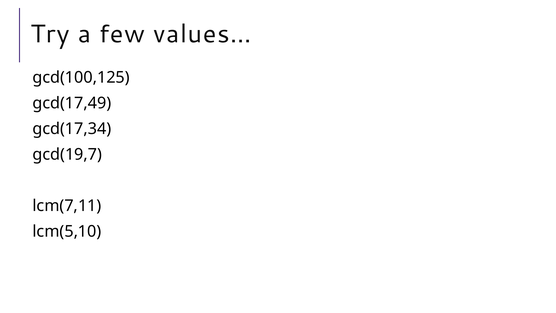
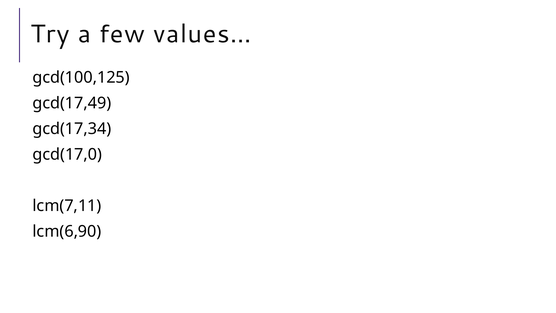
gcd(19,7: gcd(19,7 -> gcd(17,0
lcm(5,10: lcm(5,10 -> lcm(6,90
